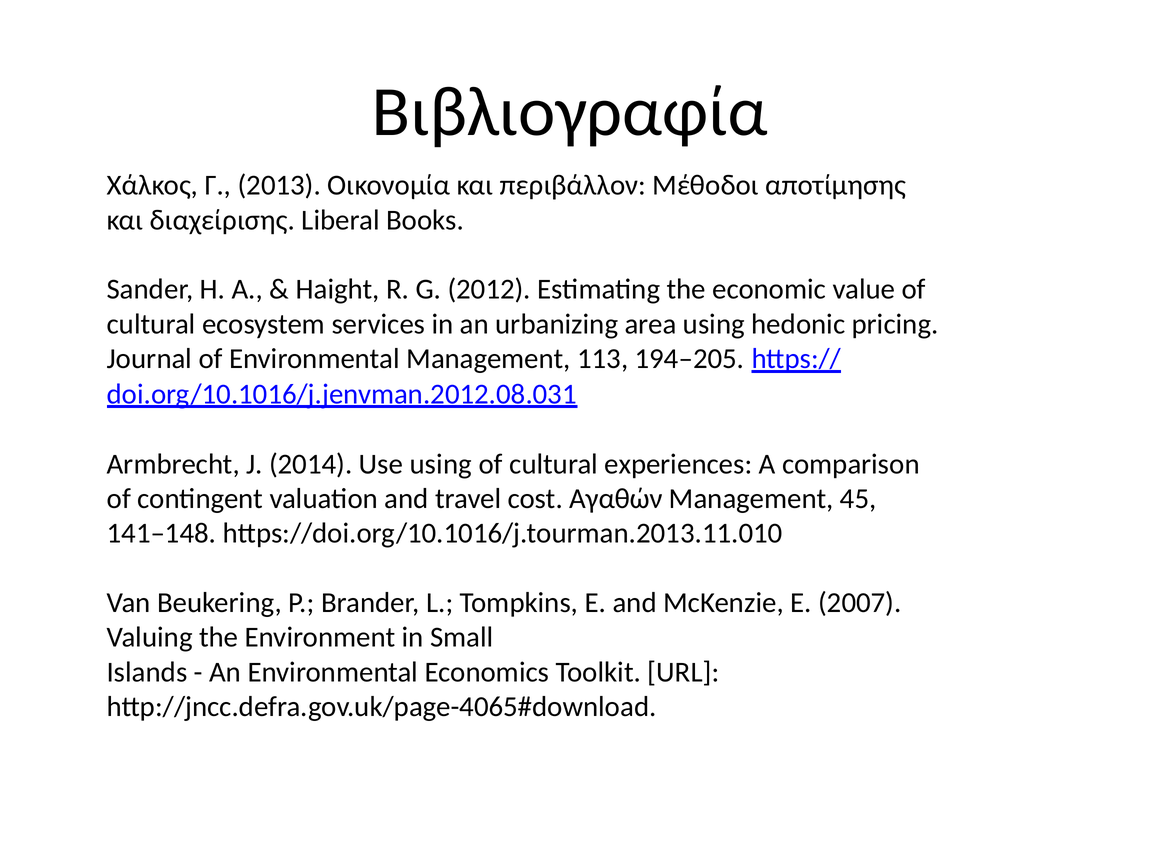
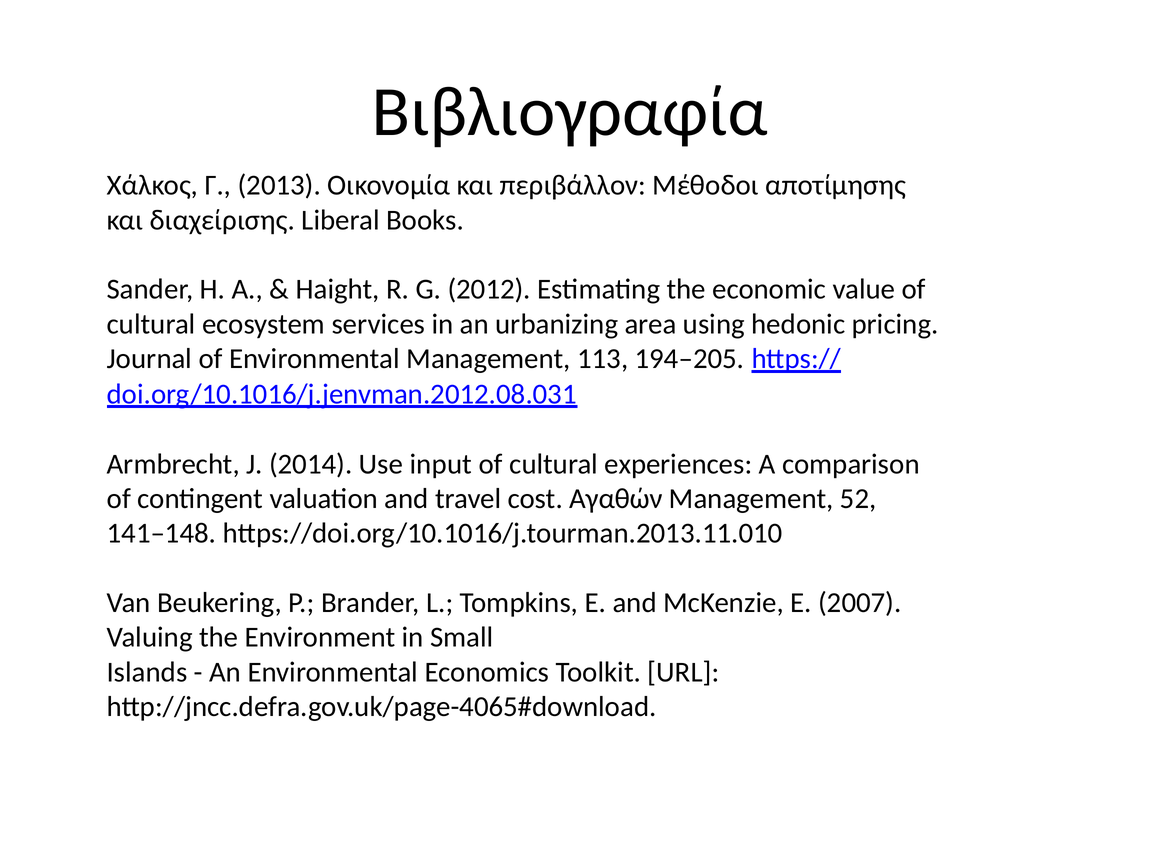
Use using: using -> input
45: 45 -> 52
